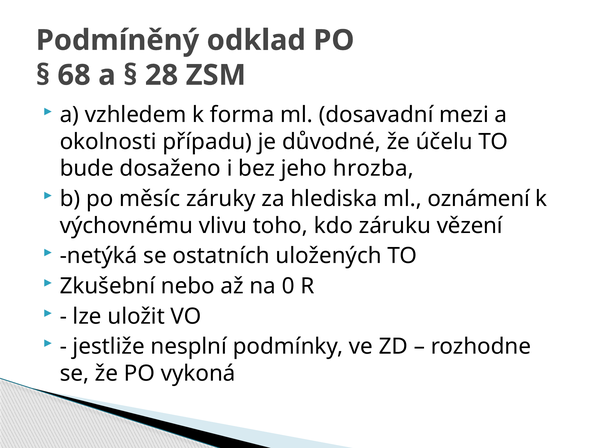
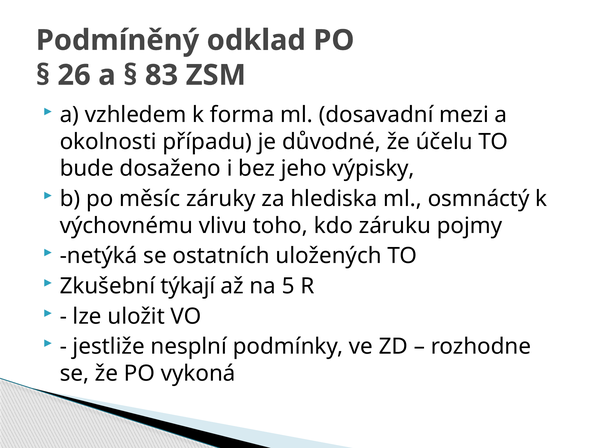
68: 68 -> 26
28: 28 -> 83
hrozba: hrozba -> výpisky
oznámení: oznámení -> osmnáctý
vězení: vězení -> pojmy
nebo: nebo -> týkají
0: 0 -> 5
